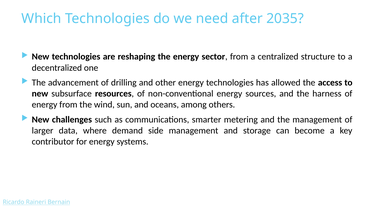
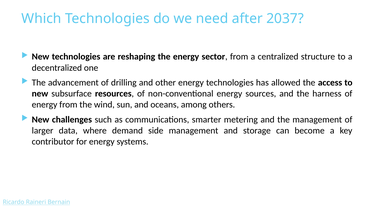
2035: 2035 -> 2037
